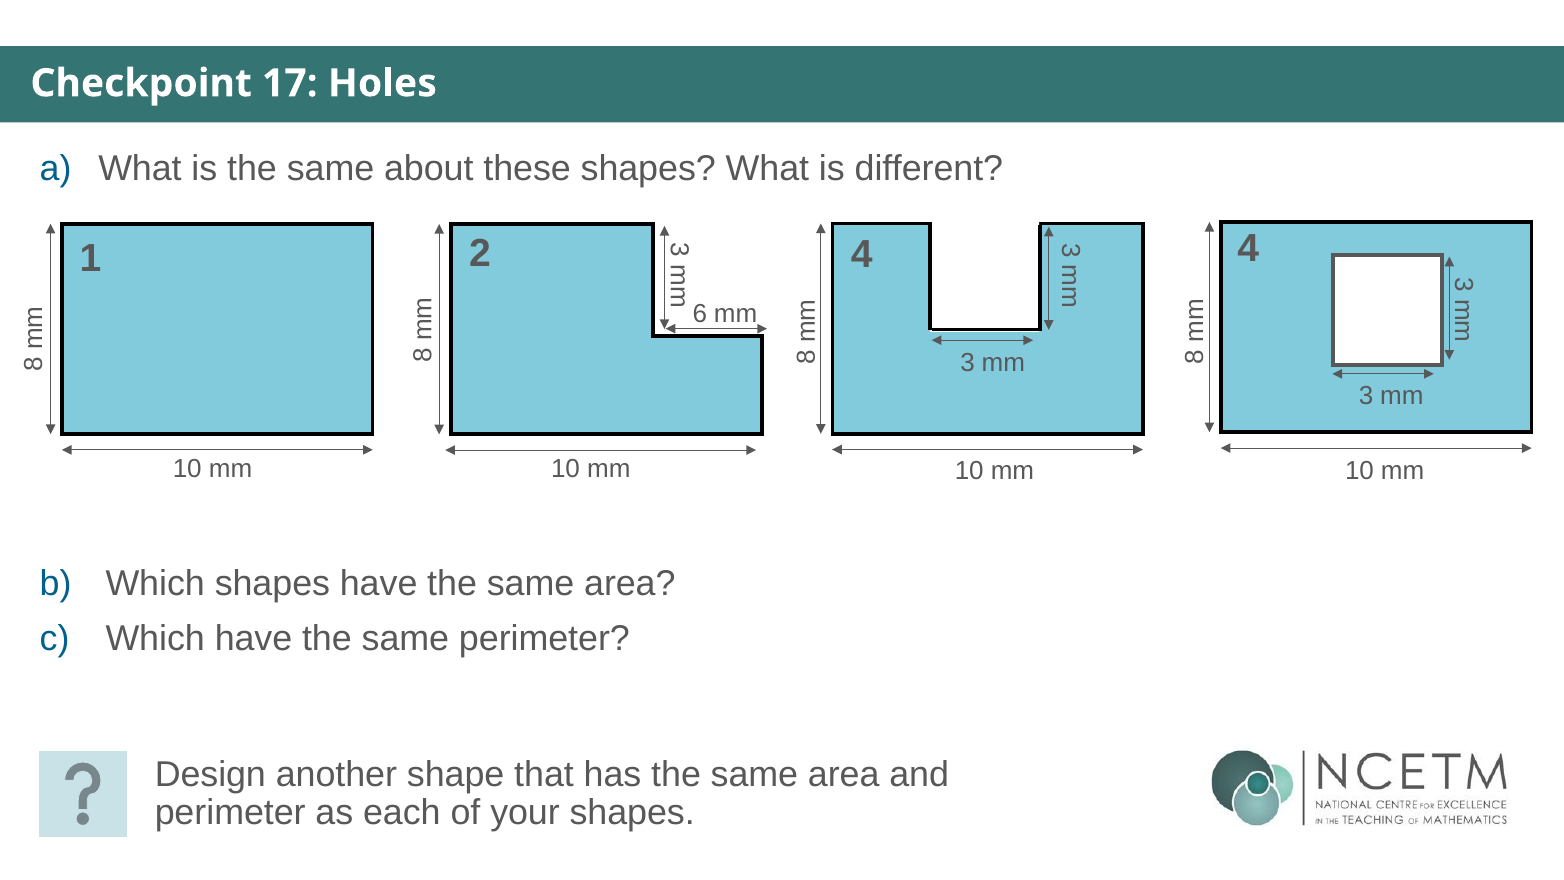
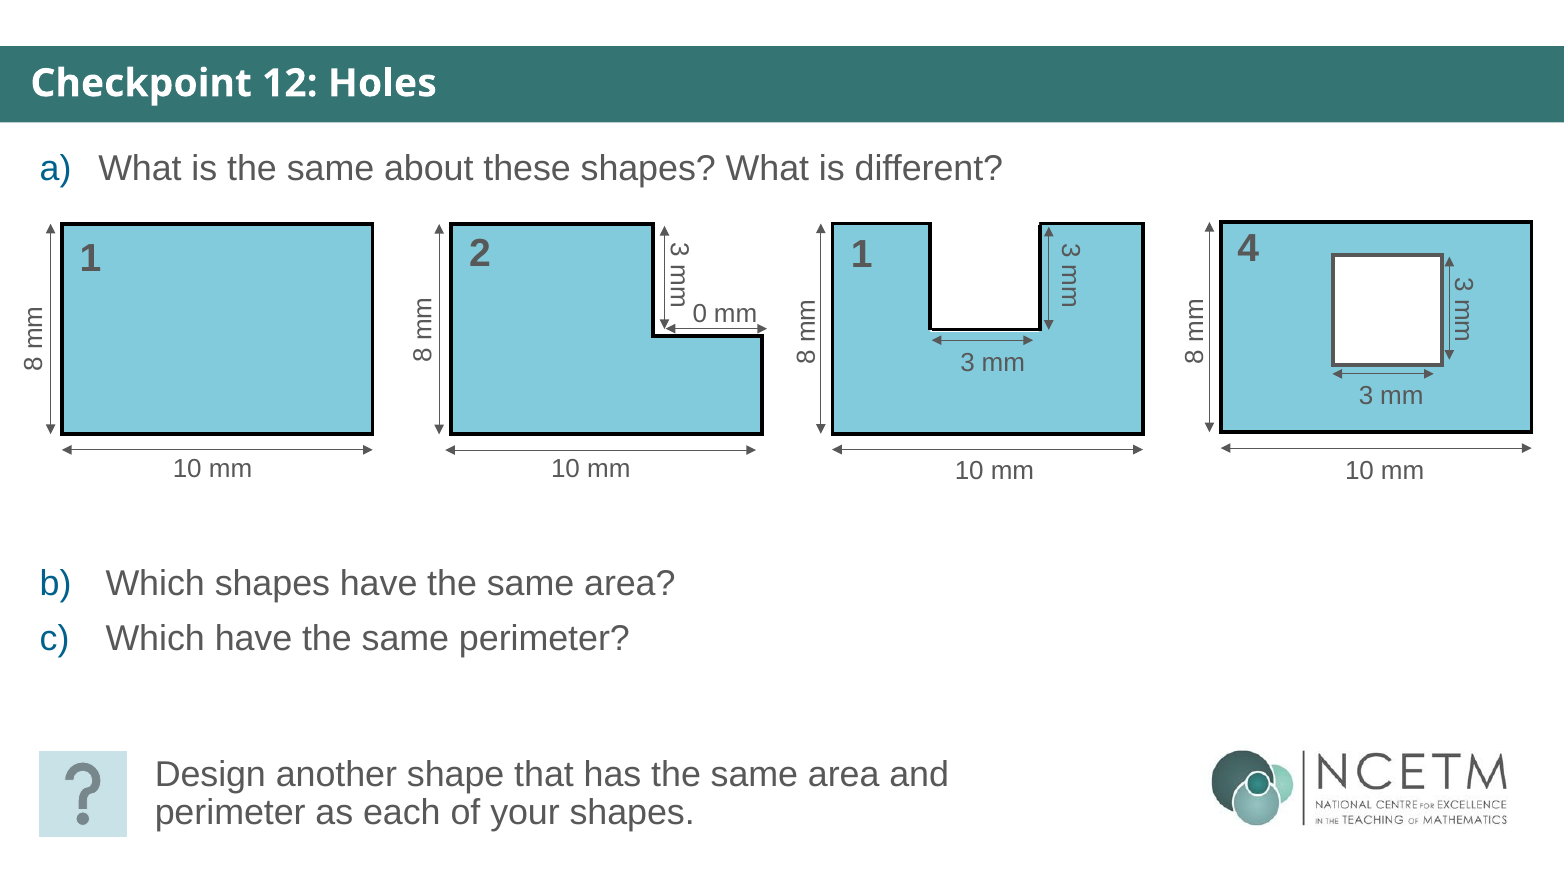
17: 17 -> 12
2 4: 4 -> 1
6: 6 -> 0
